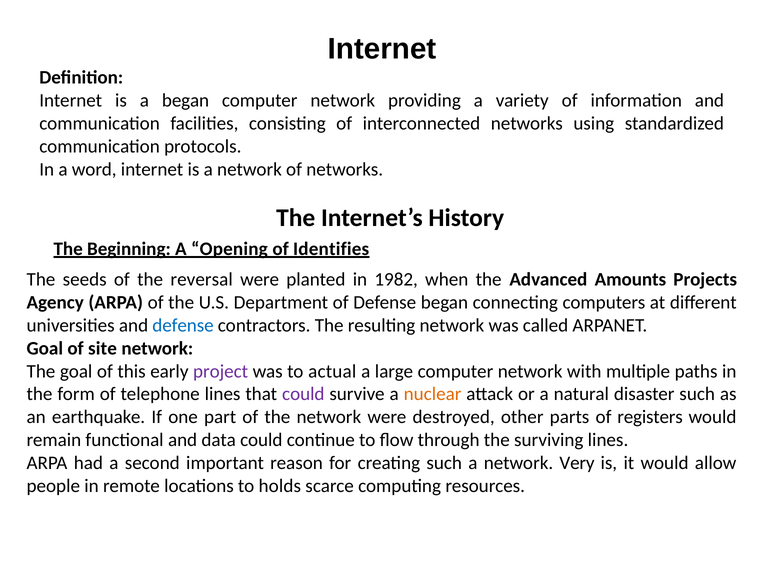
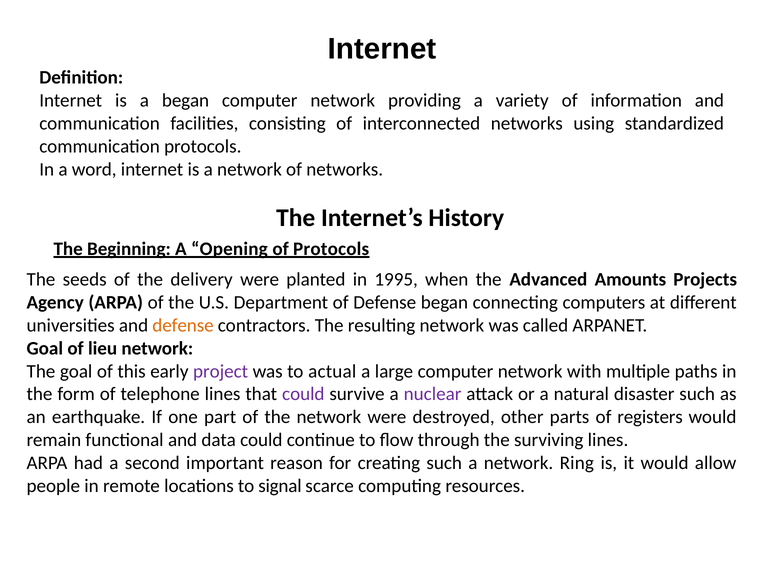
of Identifies: Identifies -> Protocols
reversal: reversal -> delivery
1982: 1982 -> 1995
defense at (183, 325) colour: blue -> orange
site: site -> lieu
nuclear colour: orange -> purple
Very: Very -> Ring
holds: holds -> signal
